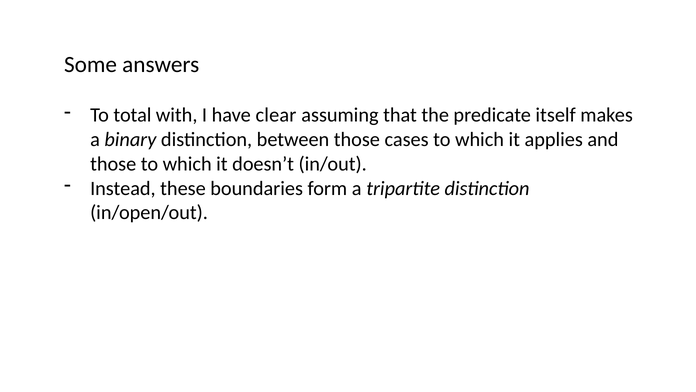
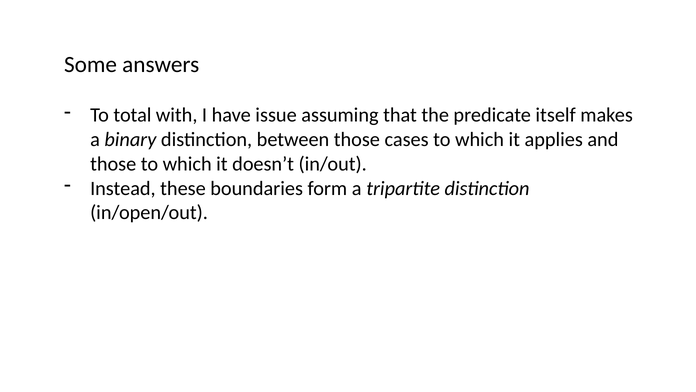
clear: clear -> issue
